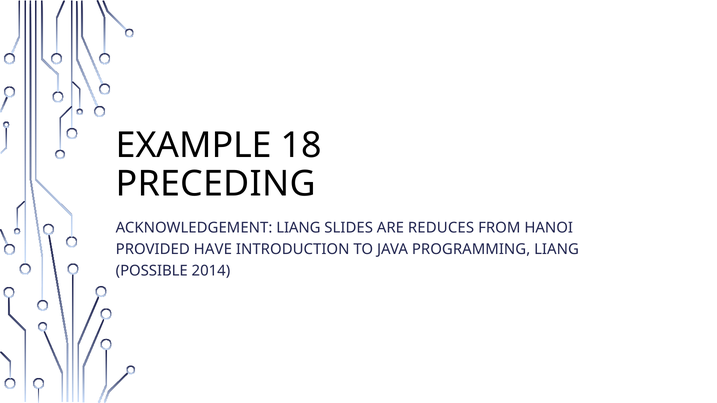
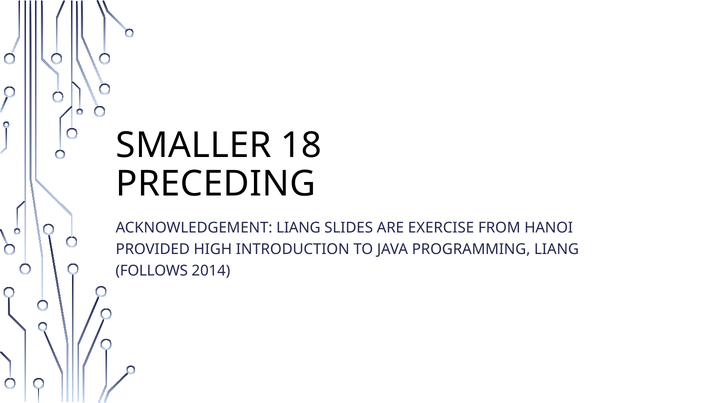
EXAMPLE: EXAMPLE -> SMALLER
REDUCES: REDUCES -> EXERCISE
HAVE: HAVE -> HIGH
POSSIBLE: POSSIBLE -> FOLLOWS
